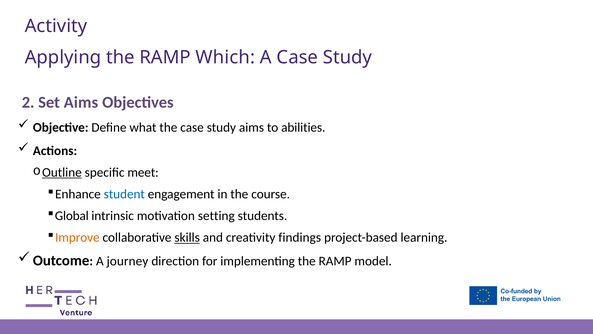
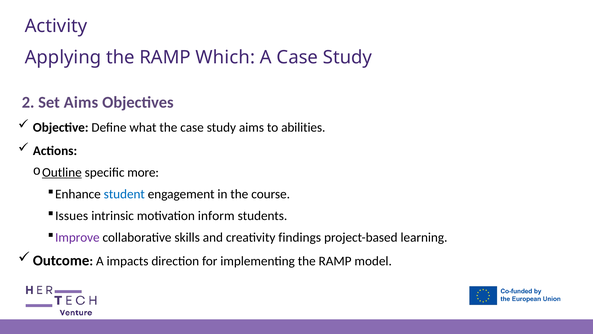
meet: meet -> more
Global: Global -> Issues
setting: setting -> inform
Improve colour: orange -> purple
skills underline: present -> none
journey: journey -> impacts
